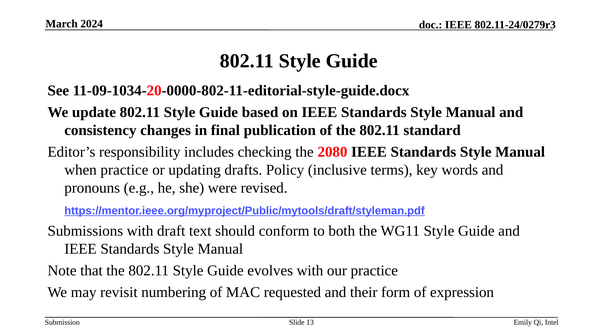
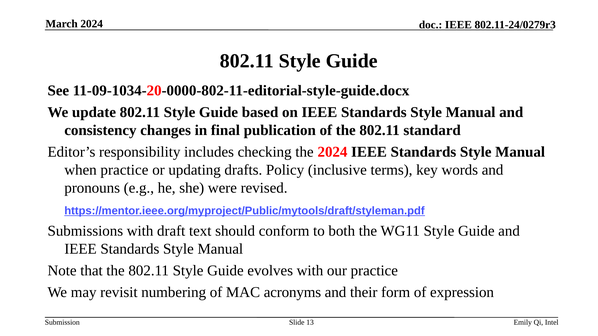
the 2080: 2080 -> 2024
requested: requested -> acronyms
